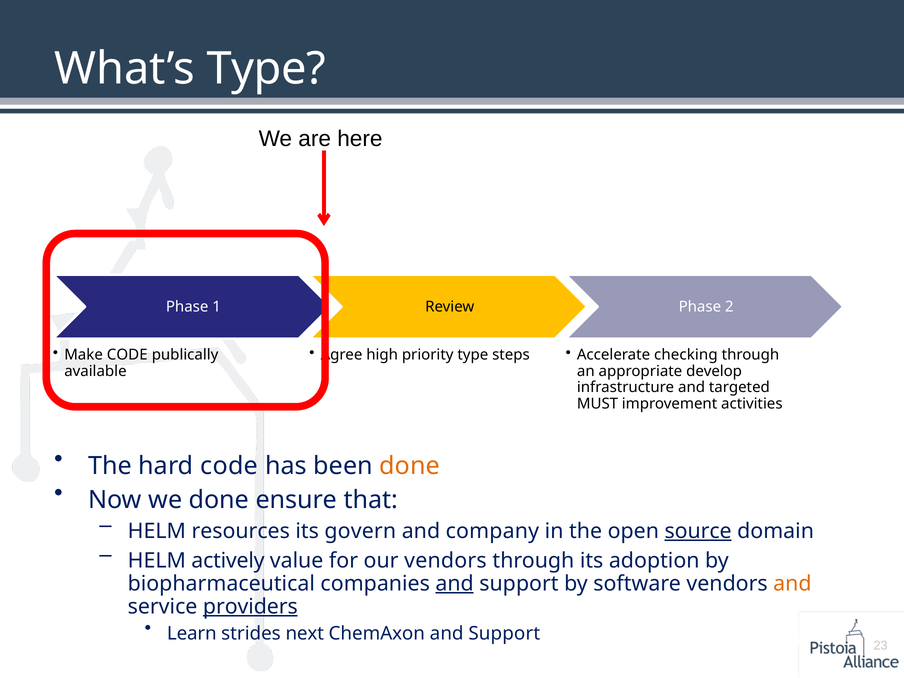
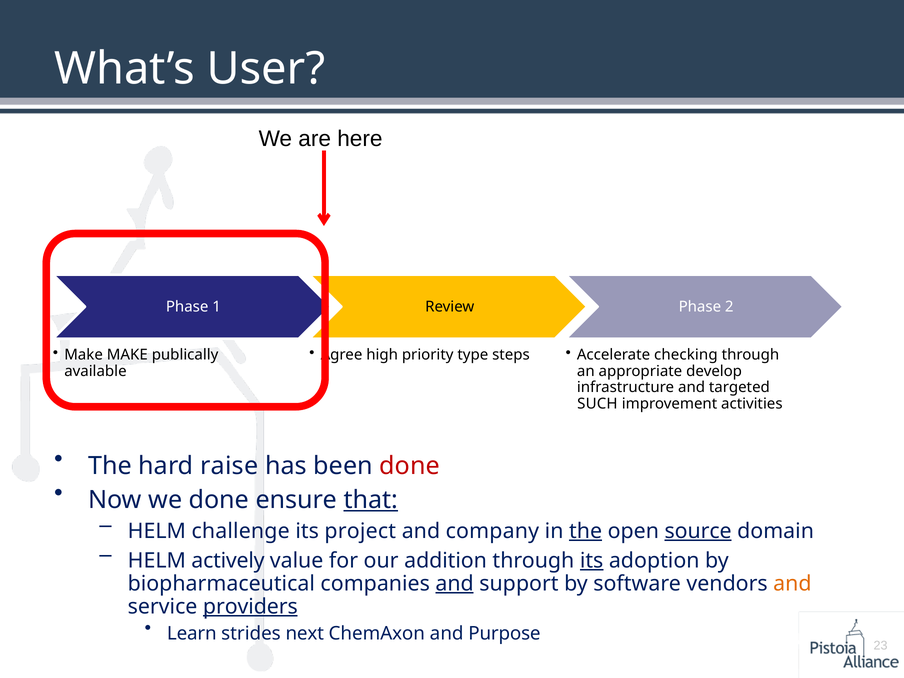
What’s Type: Type -> User
CODE at (127, 355): CODE -> MAKE
MUST: MUST -> SUCH
hard code: code -> raise
done at (410, 466) colour: orange -> red
that underline: none -> present
resources: resources -> challenge
govern: govern -> project
the at (586, 531) underline: none -> present
our vendors: vendors -> addition
its at (592, 560) underline: none -> present
ChemAxon and Support: Support -> Purpose
